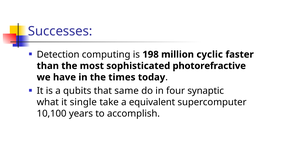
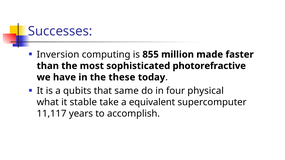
Detection: Detection -> Inversion
198: 198 -> 855
cyclic: cyclic -> made
times: times -> these
synaptic: synaptic -> physical
single: single -> stable
10,100: 10,100 -> 11,117
